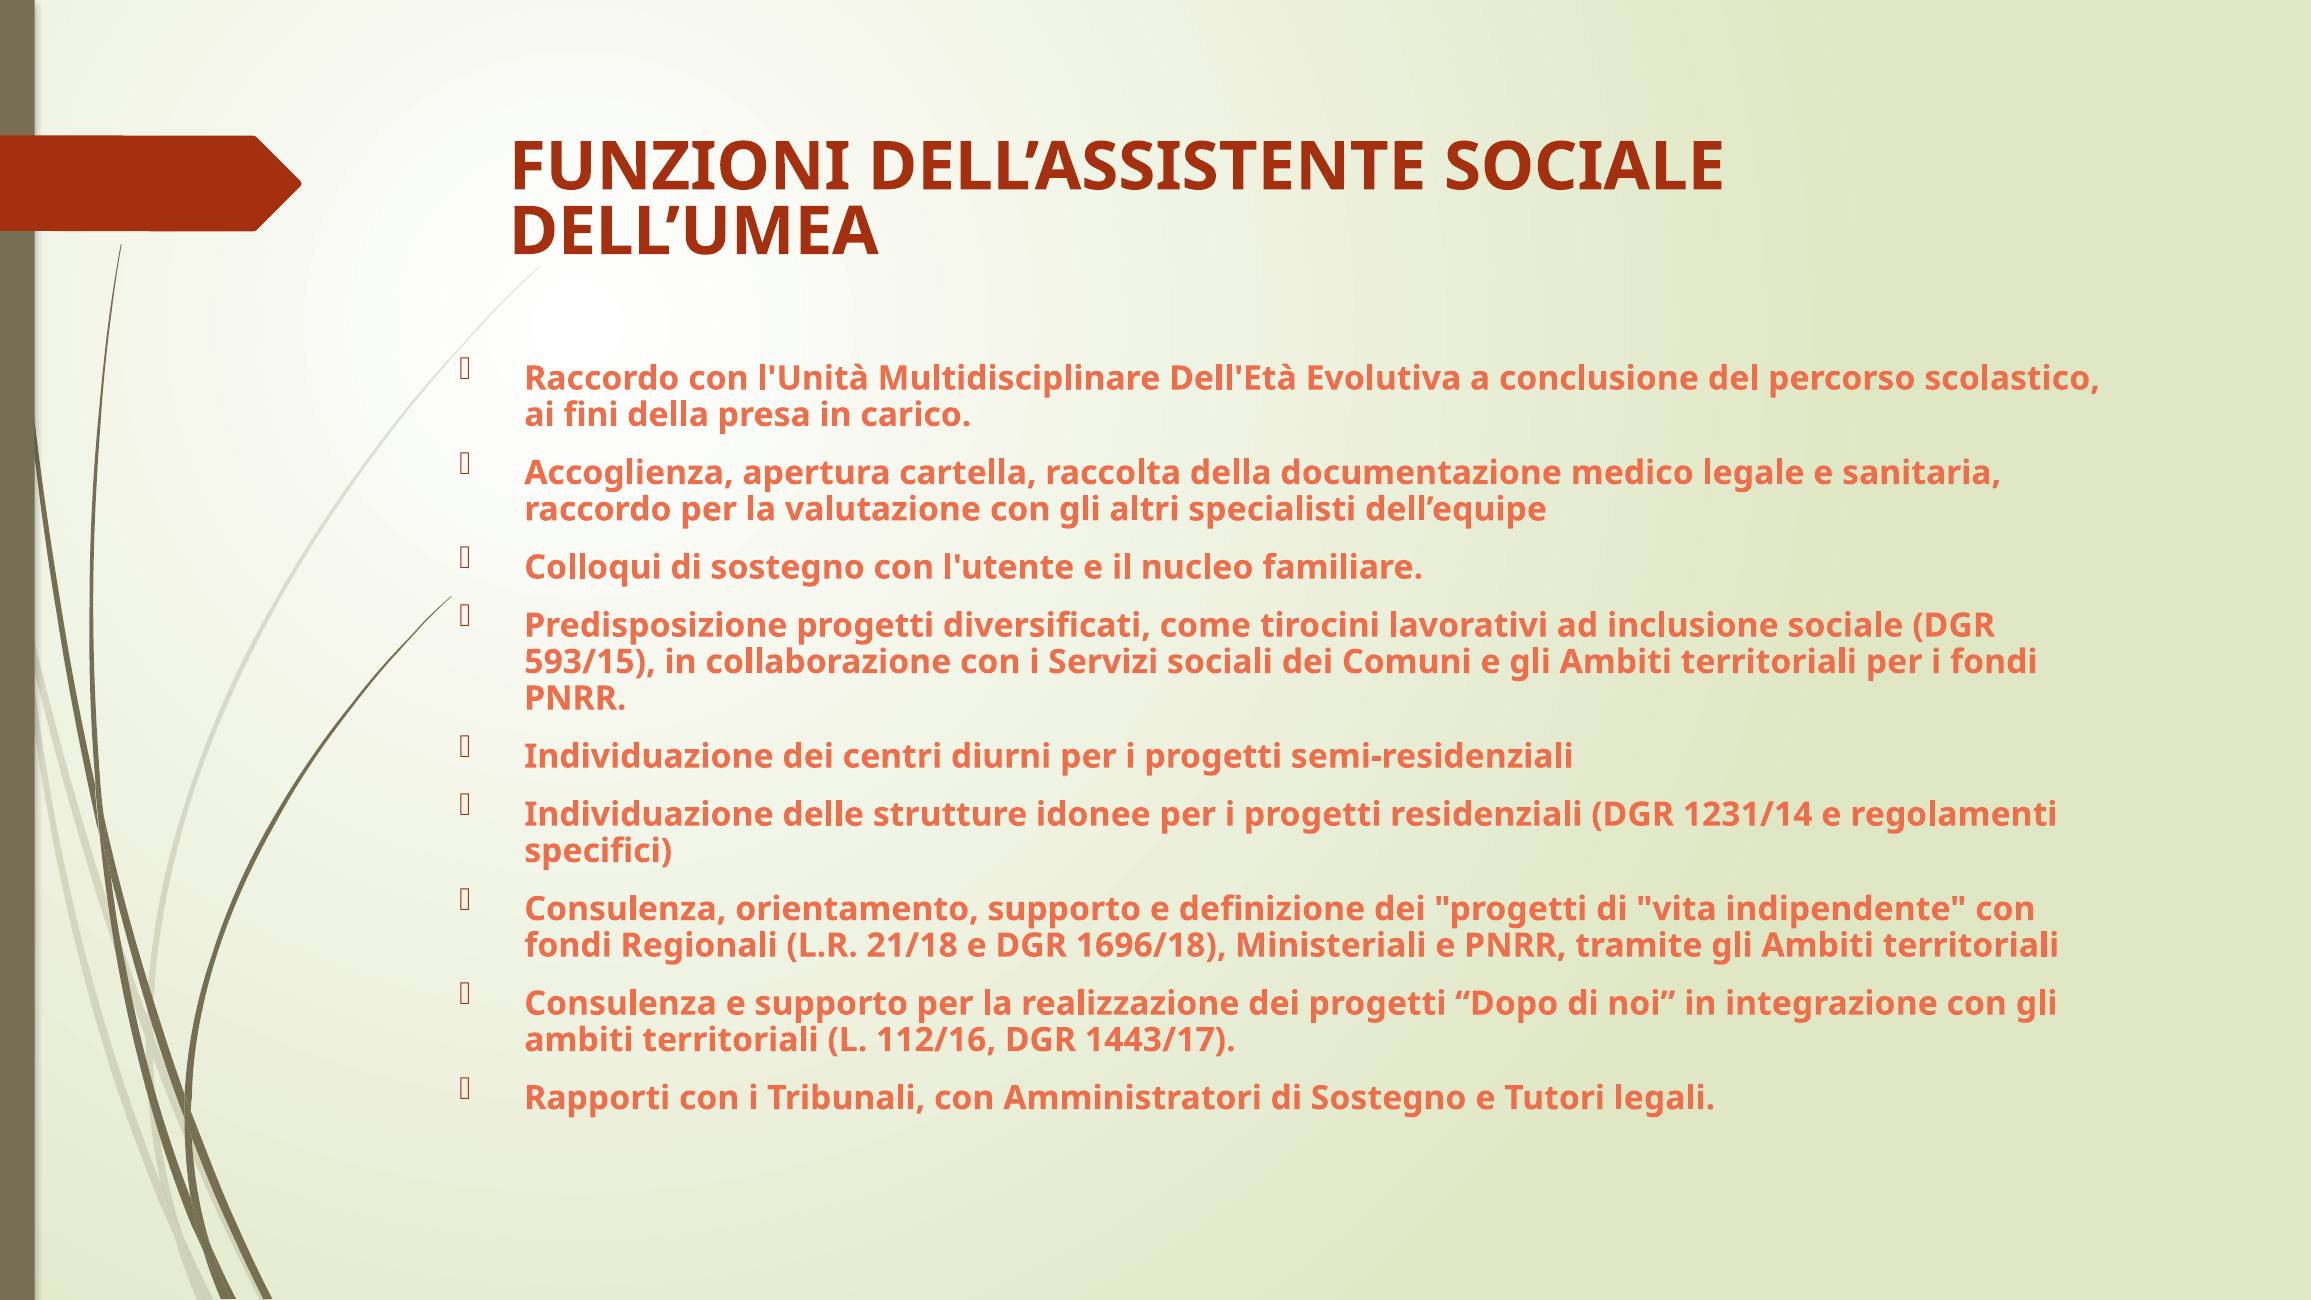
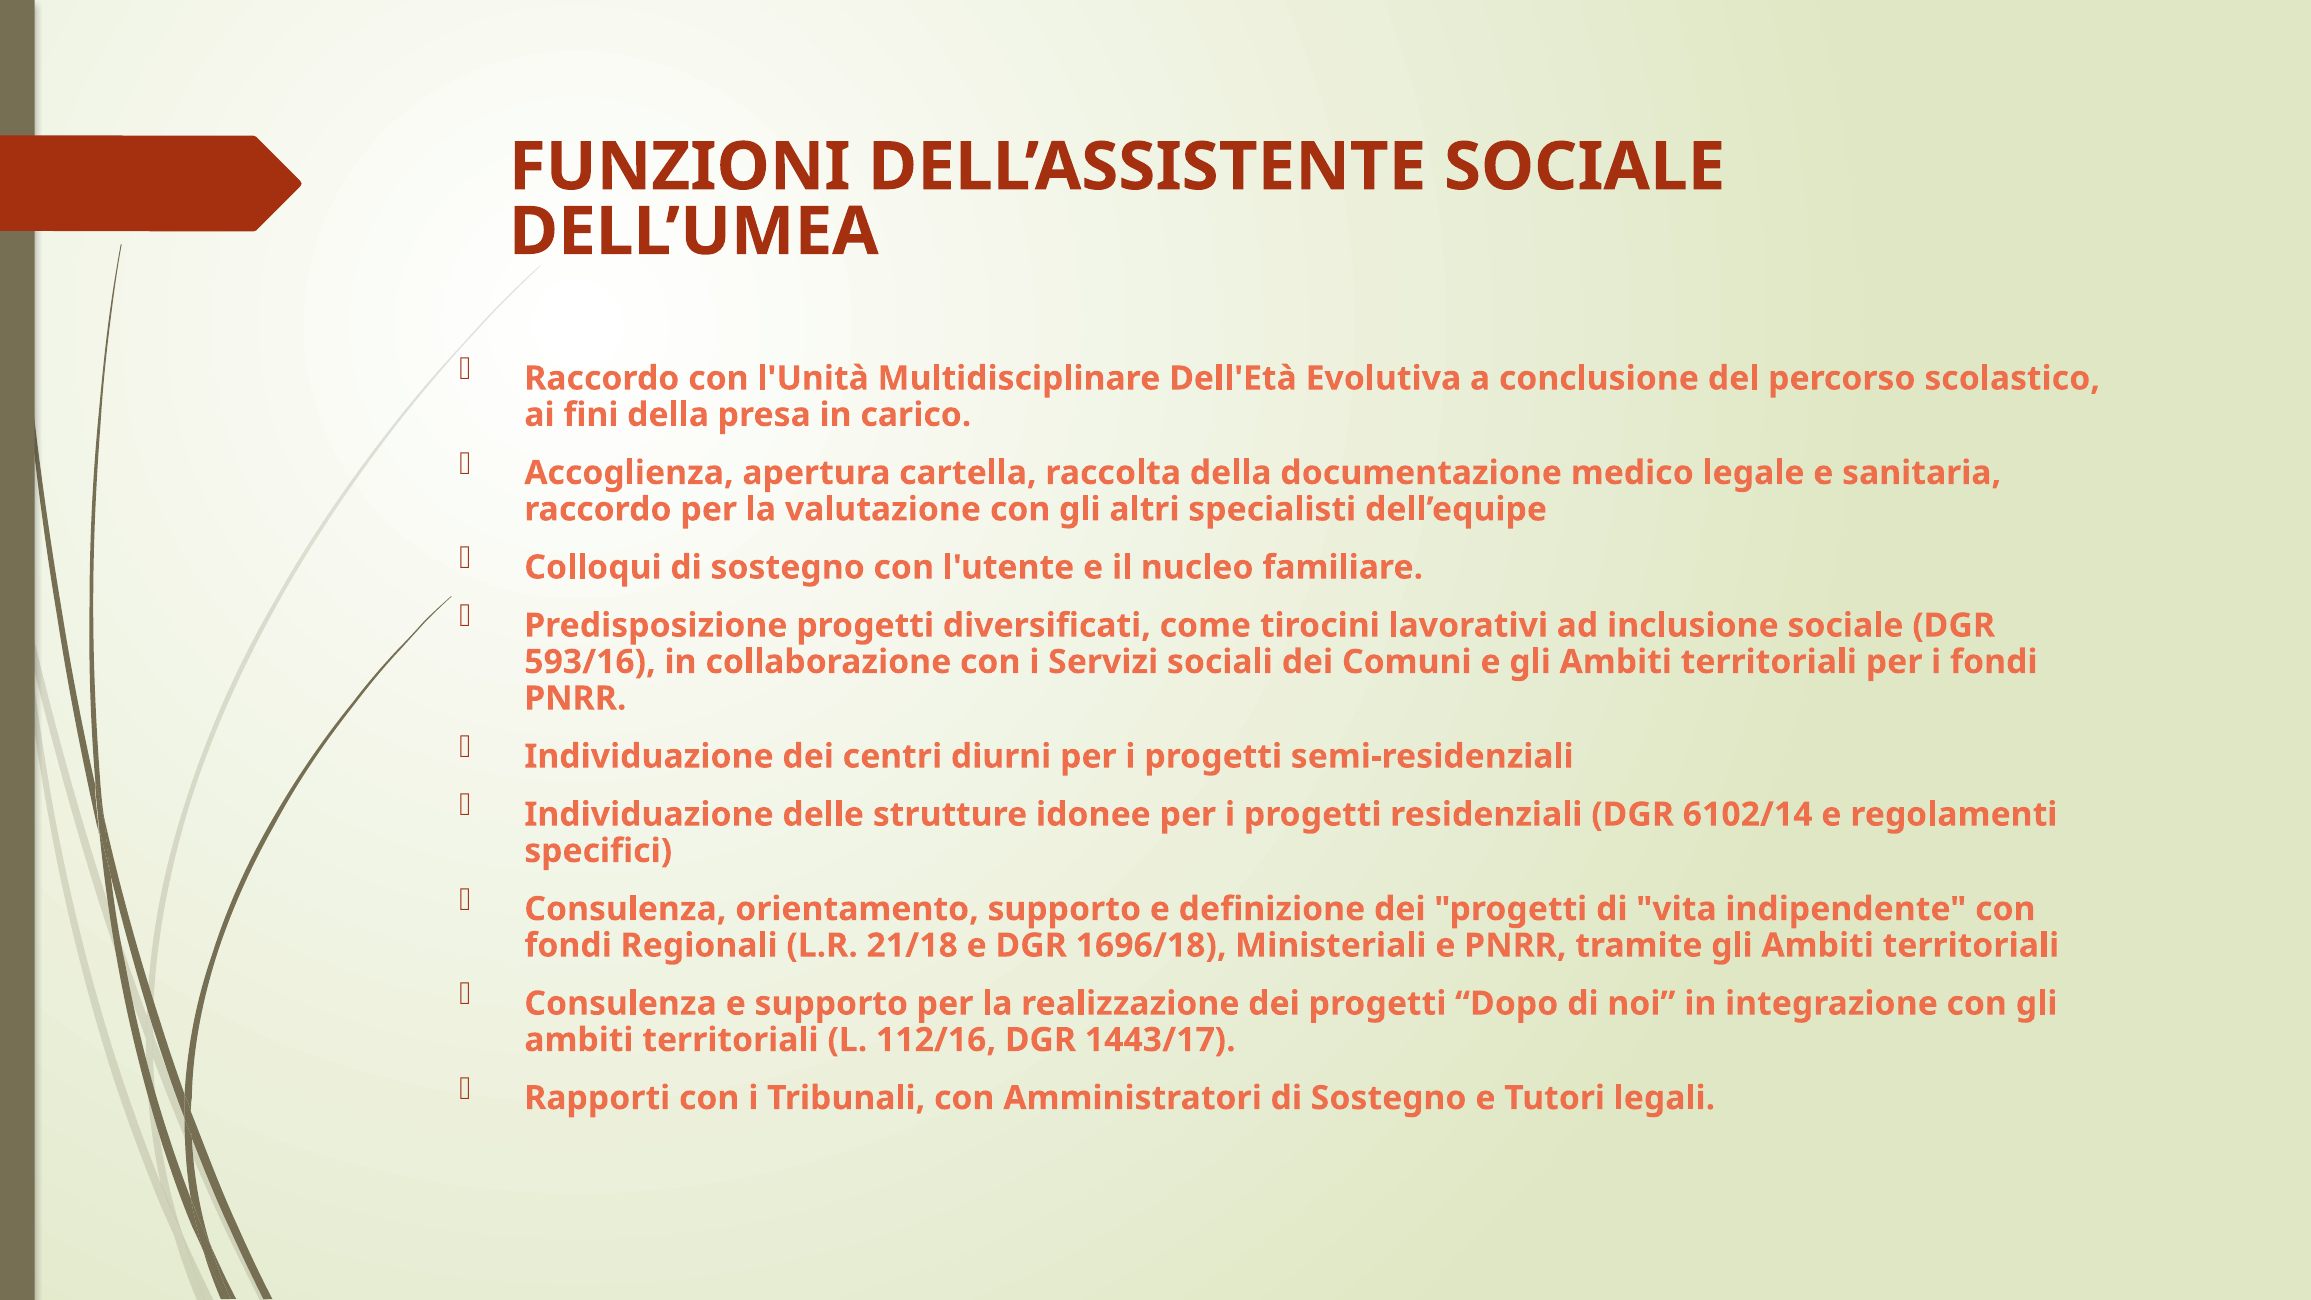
593/15: 593/15 -> 593/16
1231/14: 1231/14 -> 6102/14
